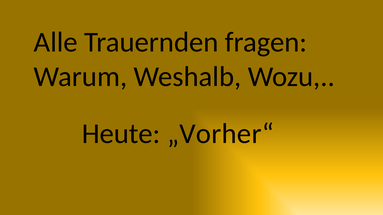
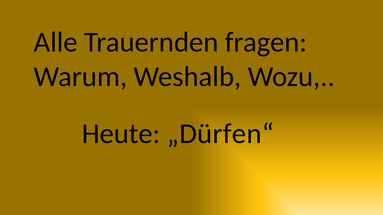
„Vorher“: „Vorher“ -> „Dürfen“
